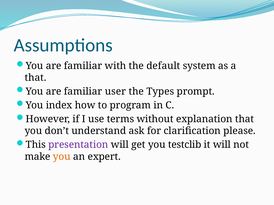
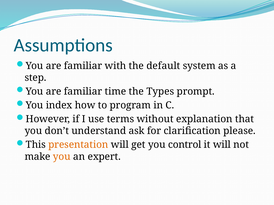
that at (35, 78): that -> step
user: user -> time
presentation colour: purple -> orange
testclib: testclib -> control
